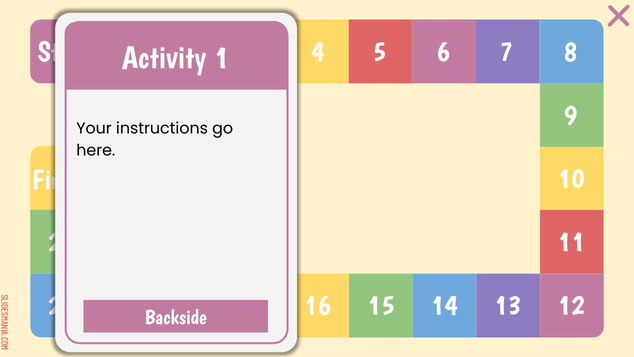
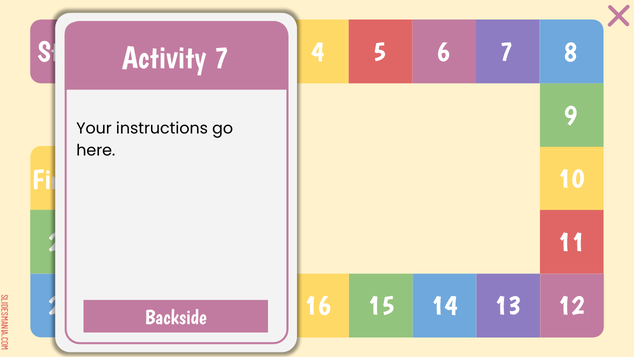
1: 1 -> 7
